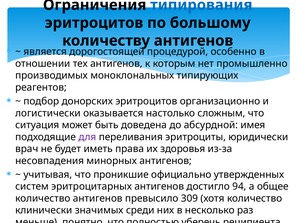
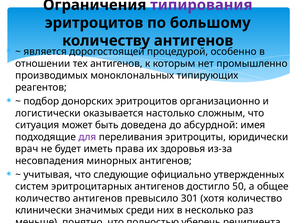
типирования colour: blue -> purple
проникшие: проникшие -> следующие
94: 94 -> 50
309: 309 -> 301
